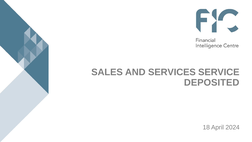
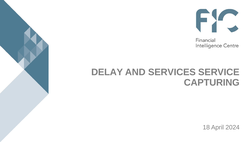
SALES: SALES -> DELAY
DEPOSITED: DEPOSITED -> CAPTURING
